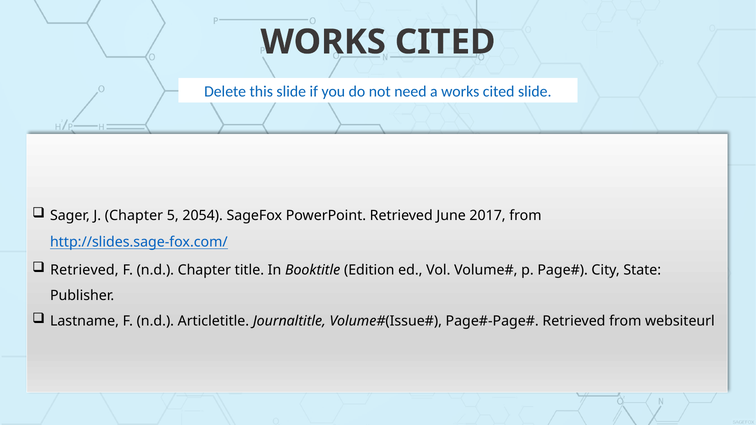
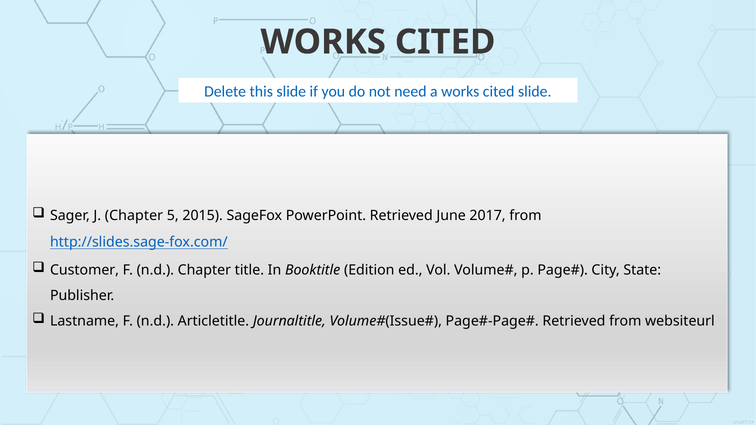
2054: 2054 -> 2015
Retrieved at (84, 270): Retrieved -> Customer
